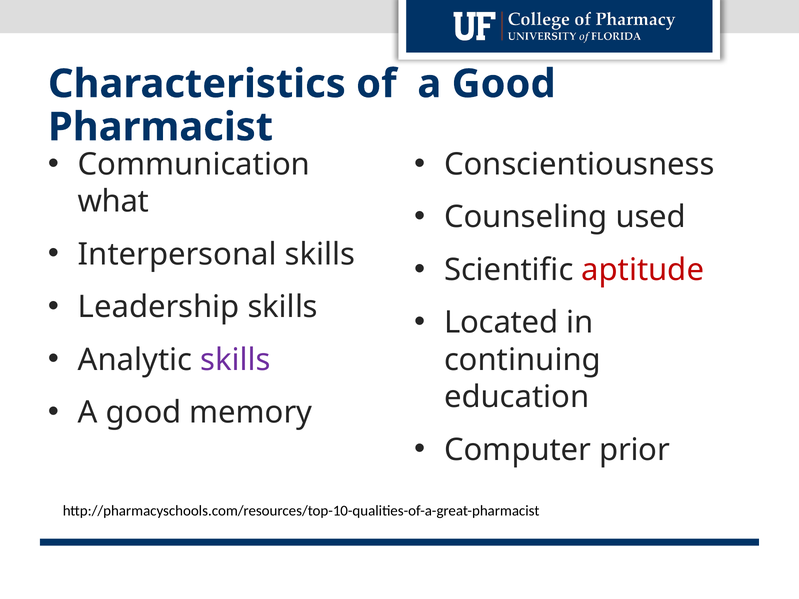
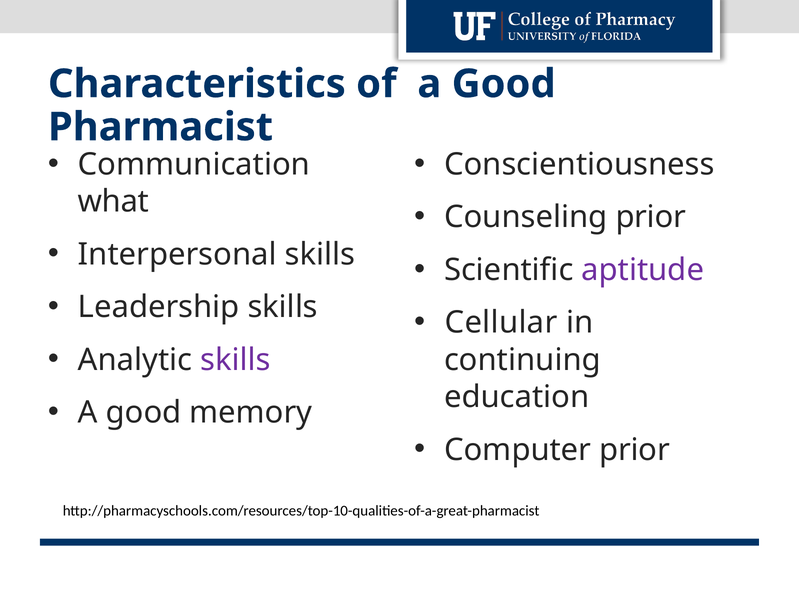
Counseling used: used -> prior
aptitude colour: red -> purple
Located: Located -> Cellular
